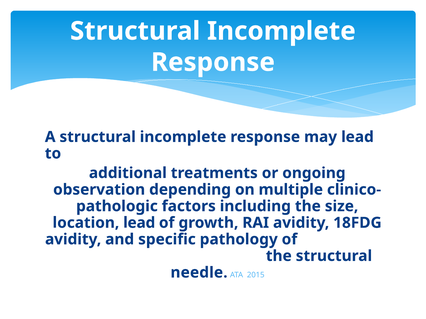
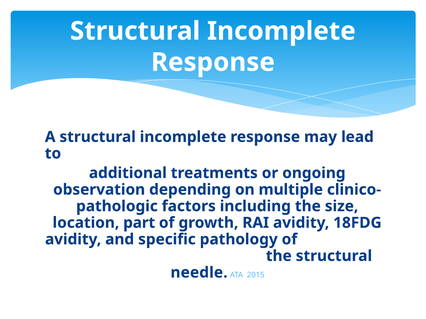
location lead: lead -> part
